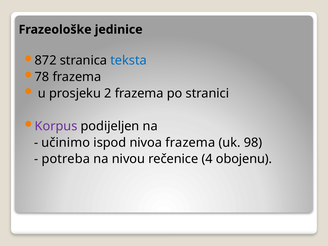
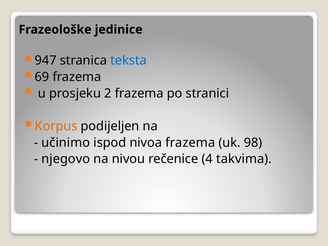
872: 872 -> 947
78: 78 -> 69
Korpus colour: purple -> orange
potreba: potreba -> njegovo
obojenu: obojenu -> takvima
